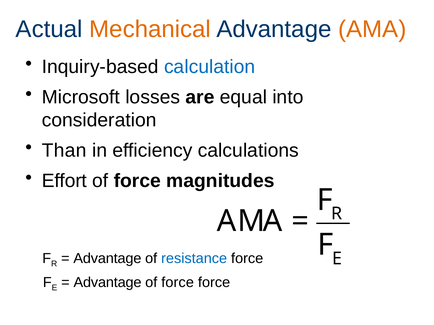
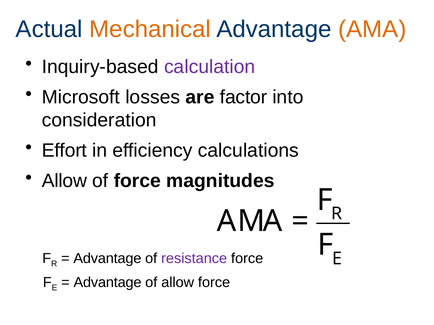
calculation colour: blue -> purple
equal: equal -> factor
Than: Than -> Effort
Effort at (64, 181): Effort -> Allow
resistance colour: blue -> purple
force at (178, 283): force -> allow
